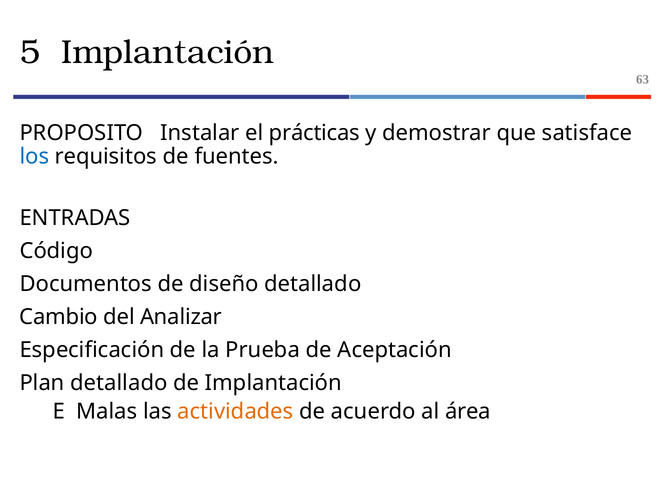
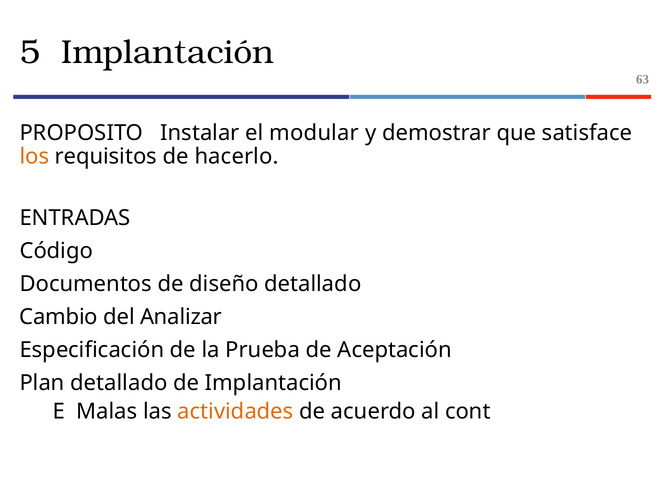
prácticas: prácticas -> modular
los colour: blue -> orange
fuentes: fuentes -> hacerlo
área: área -> cont
